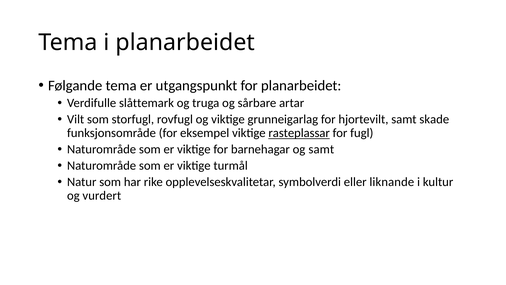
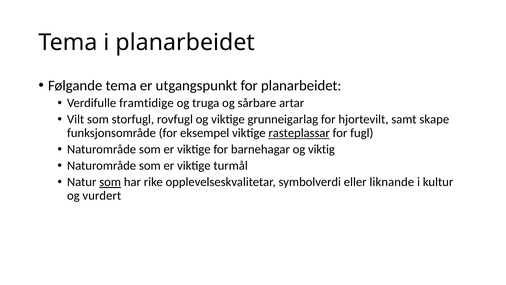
slåttemark: slåttemark -> framtidige
skade: skade -> skape
og samt: samt -> viktig
som at (110, 182) underline: none -> present
